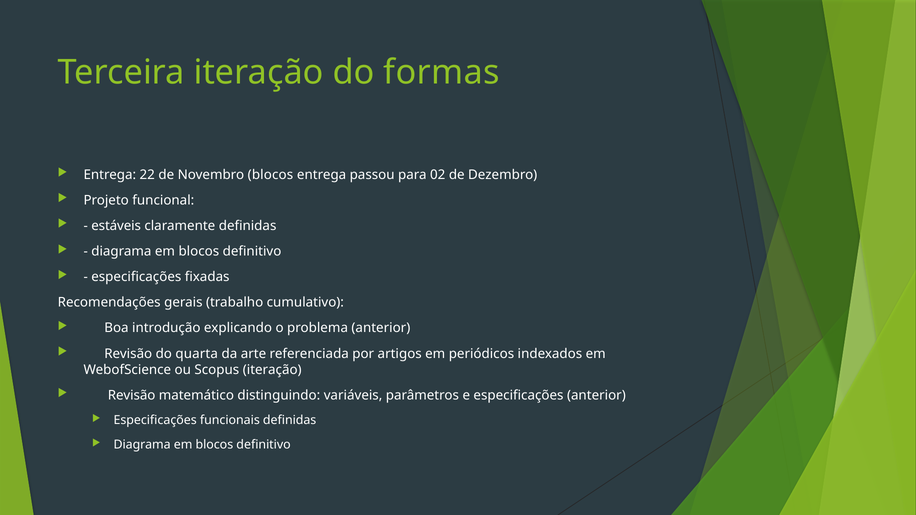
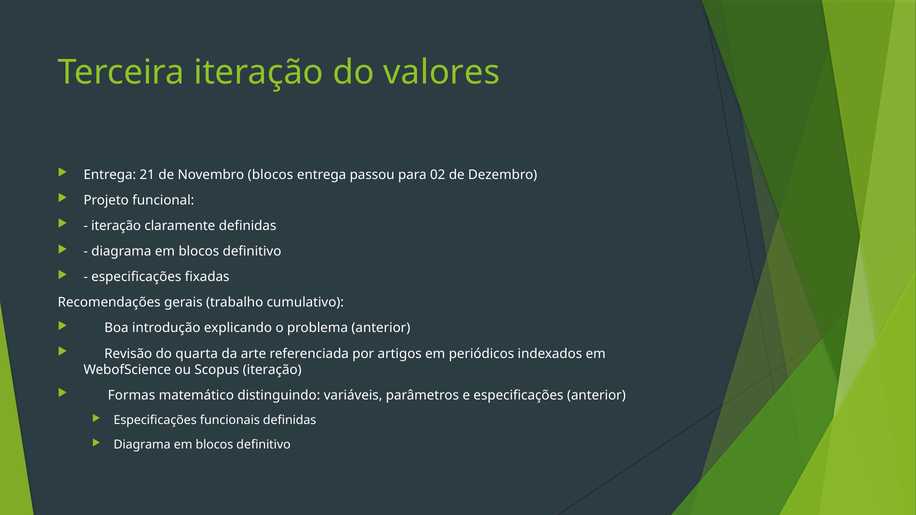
formas: formas -> valores
22: 22 -> 21
estáveis at (116, 226): estáveis -> iteração
Revisão at (132, 395): Revisão -> Formas
